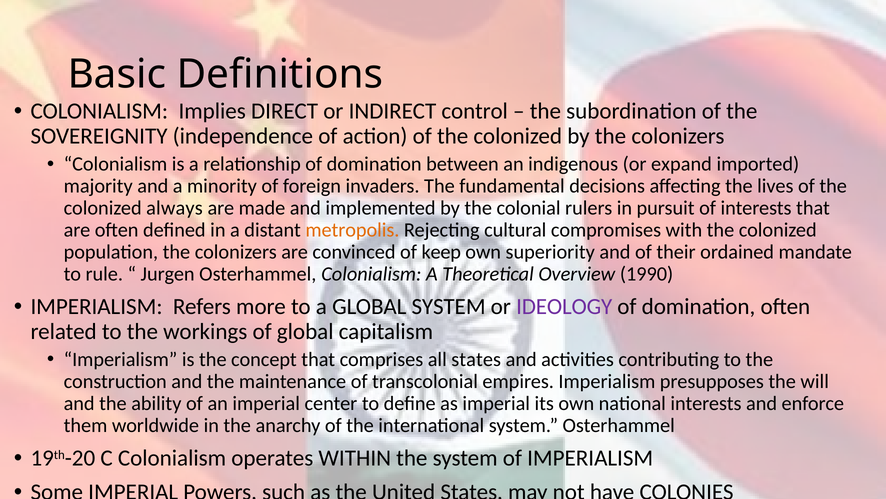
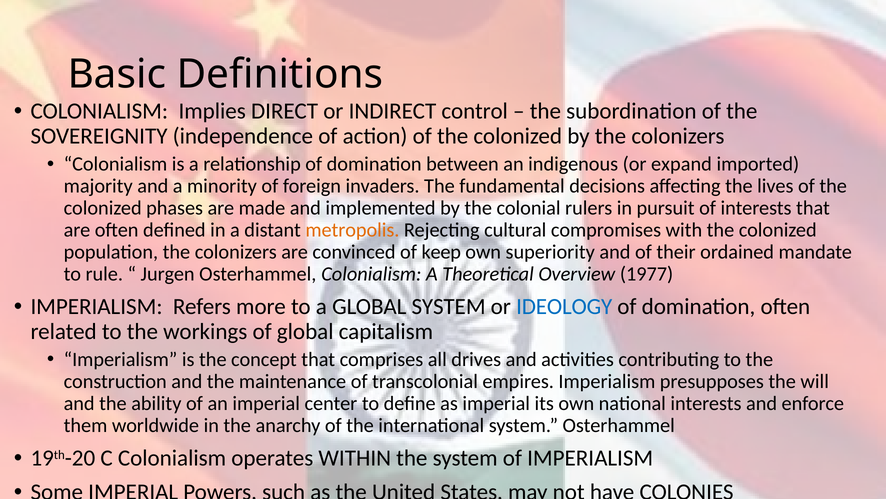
always: always -> phases
1990: 1990 -> 1977
IDEOLOGY colour: purple -> blue
all states: states -> drives
